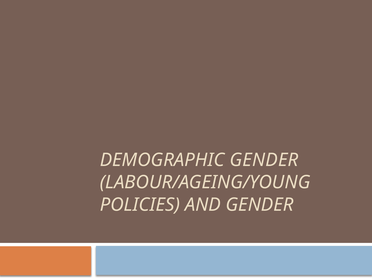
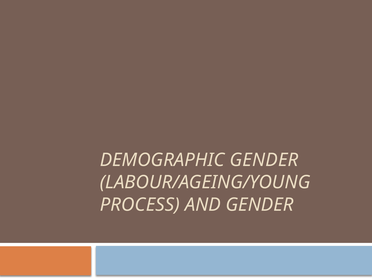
POLICIES: POLICIES -> PROCESS
